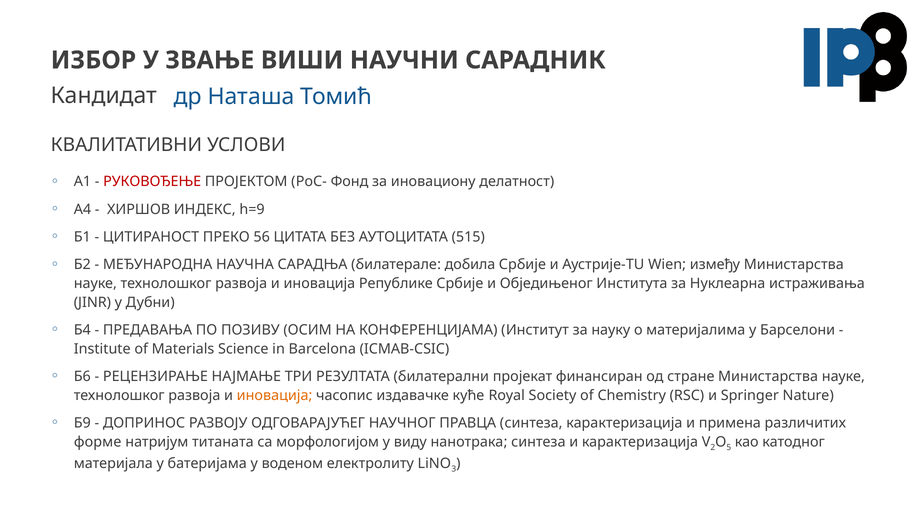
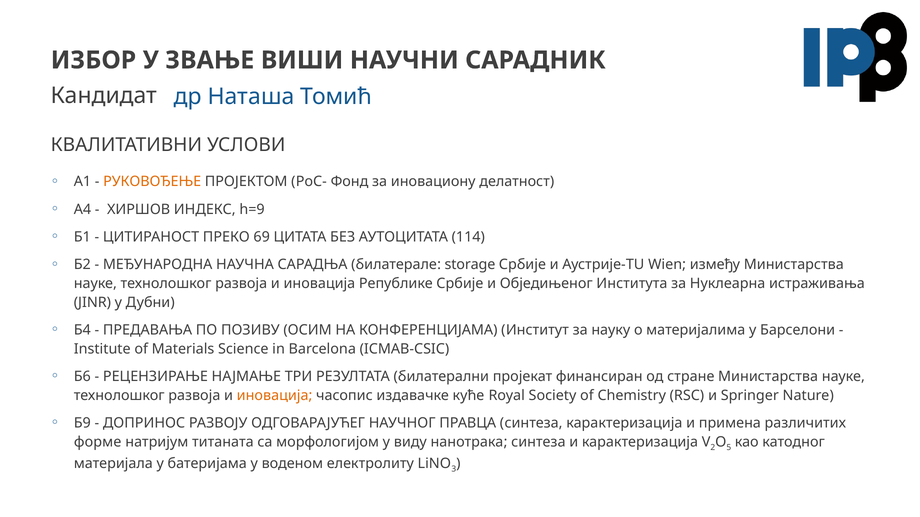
РУКОВОЂЕЊЕ colour: red -> orange
56: 56 -> 69
515: 515 -> 114
добила: добила -> storage
